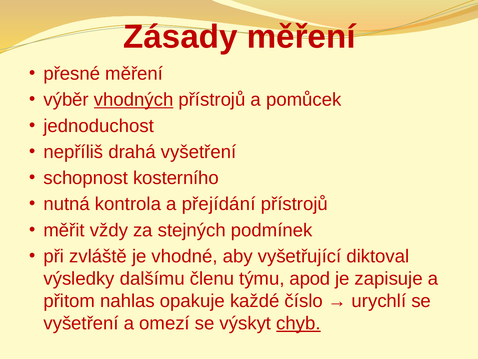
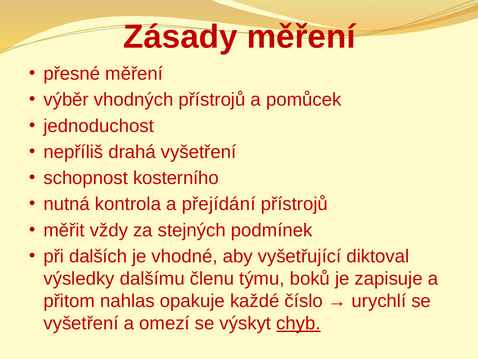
vhodných underline: present -> none
zvláště: zvláště -> dalších
apod: apod -> boků
